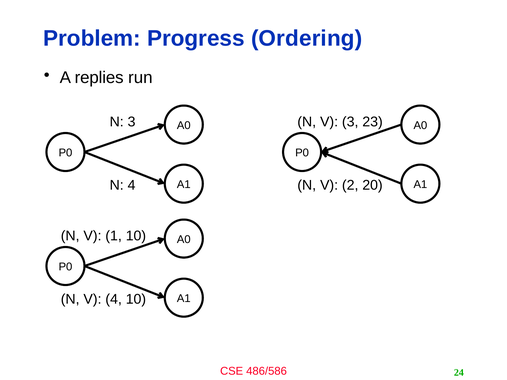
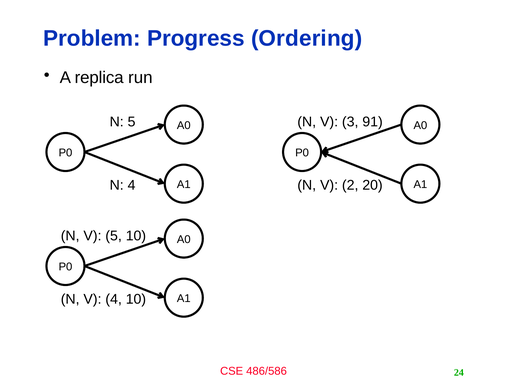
replies: replies -> replica
N 3: 3 -> 5
23: 23 -> 91
V 1: 1 -> 5
